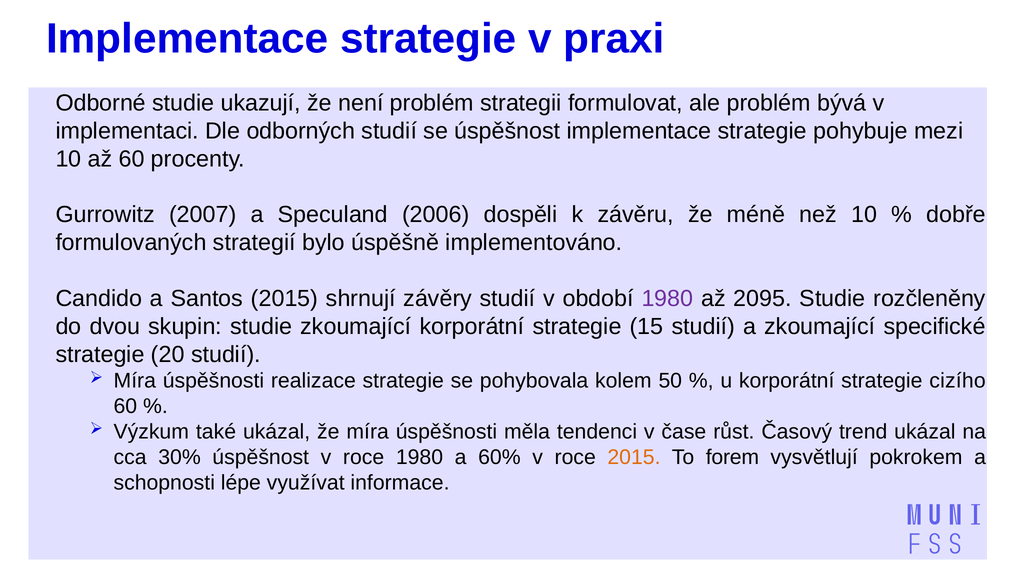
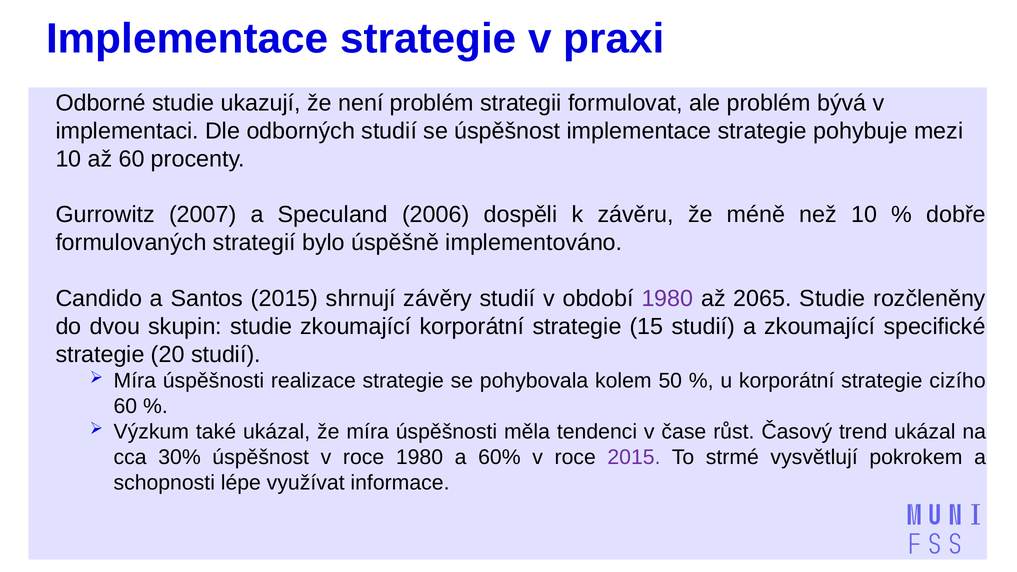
2095: 2095 -> 2065
2015 at (634, 457) colour: orange -> purple
forem: forem -> strmé
